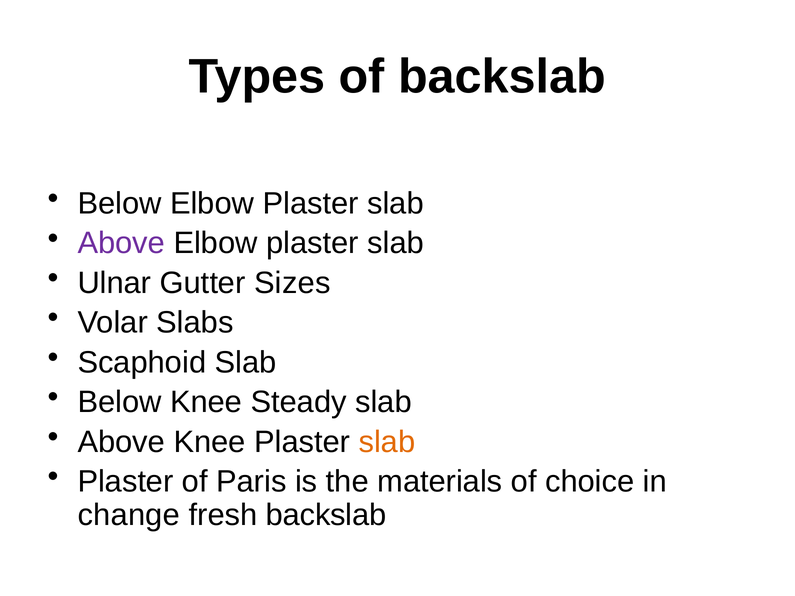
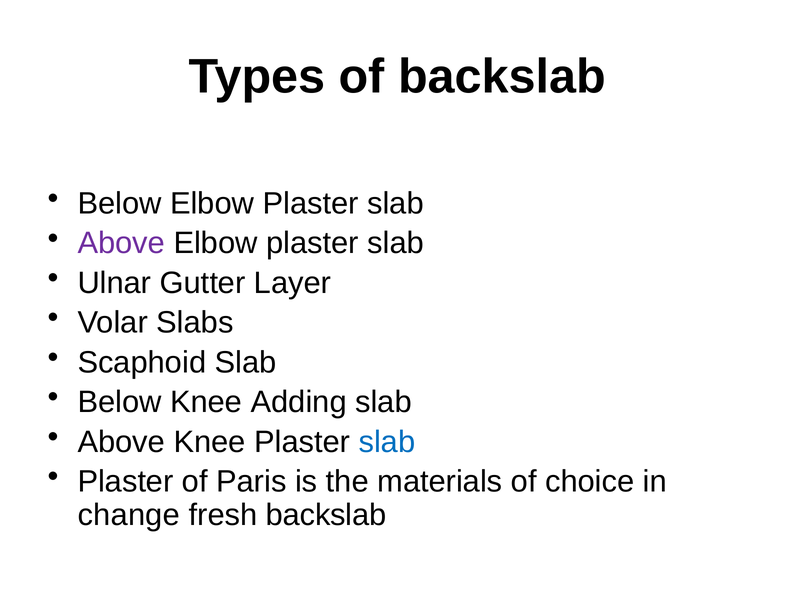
Sizes: Sizes -> Layer
Steady: Steady -> Adding
slab at (387, 442) colour: orange -> blue
